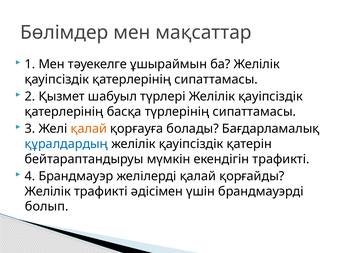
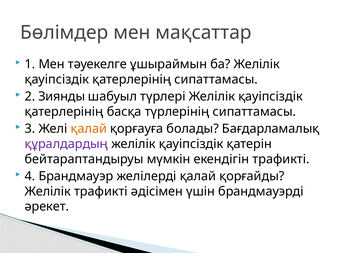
Қызмет: Қызмет -> Зиянды
құралдардың colour: blue -> purple
болып: болып -> әрекет
